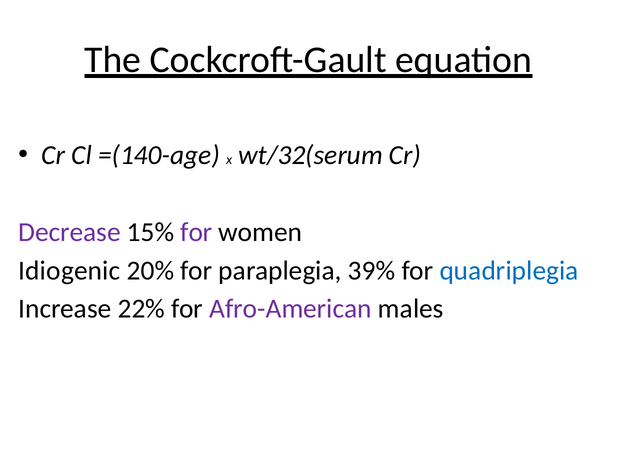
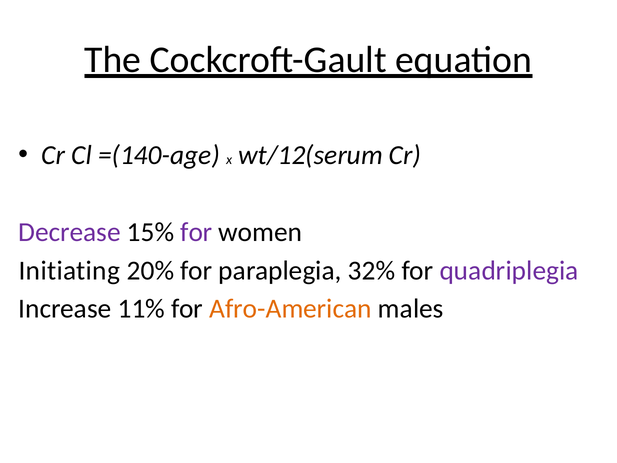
wt/32(serum: wt/32(serum -> wt/12(serum
Idiogenic: Idiogenic -> Initiating
39%: 39% -> 32%
quadriplegia colour: blue -> purple
22%: 22% -> 11%
Afro-American colour: purple -> orange
